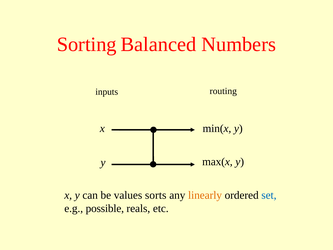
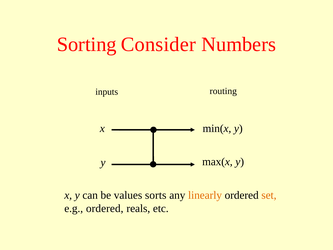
Balanced: Balanced -> Consider
set colour: blue -> orange
e.g possible: possible -> ordered
